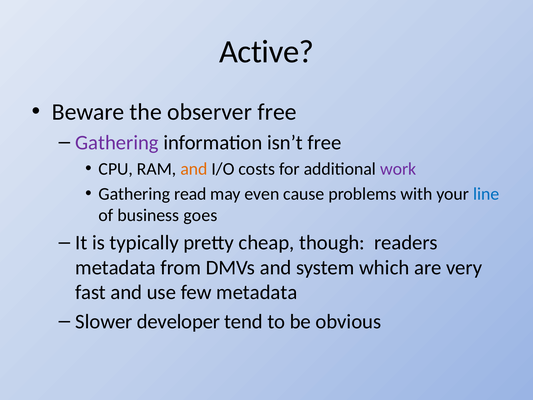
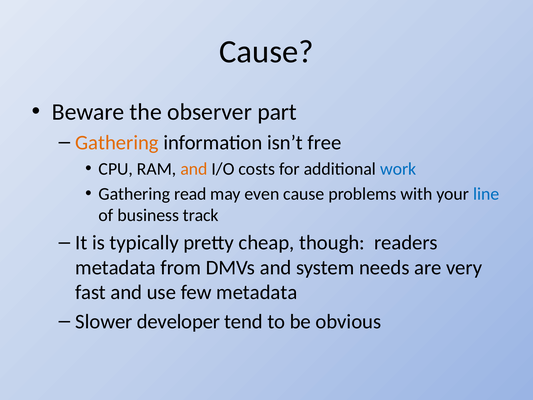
Active at (267, 52): Active -> Cause
observer free: free -> part
Gathering at (117, 142) colour: purple -> orange
work colour: purple -> blue
goes: goes -> track
which: which -> needs
